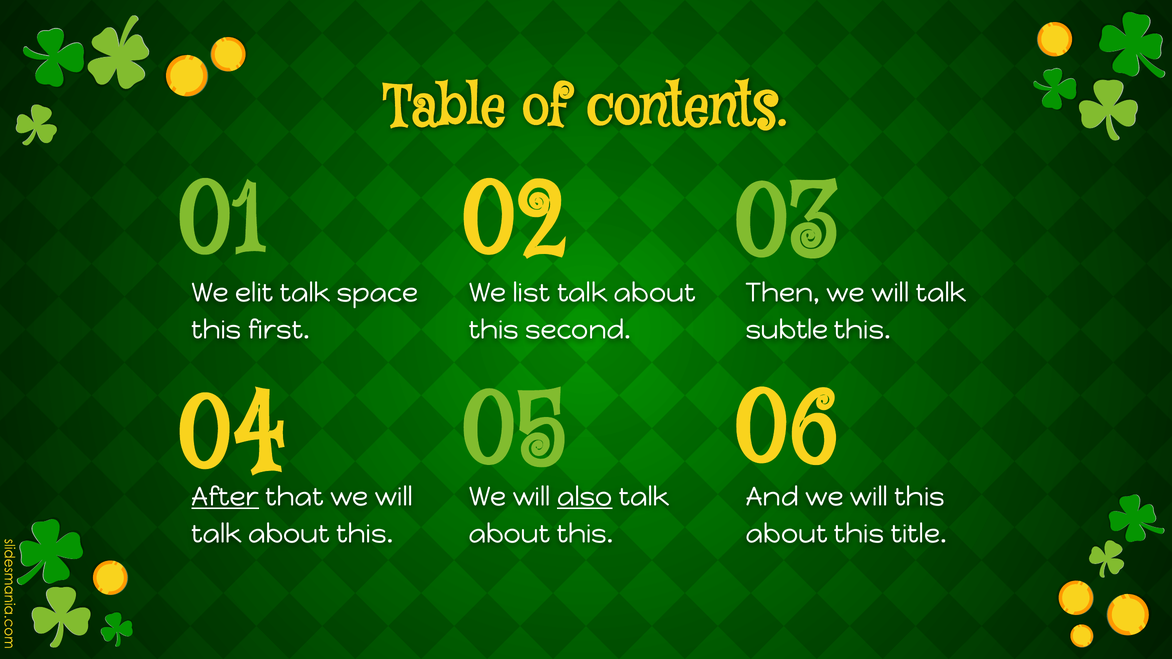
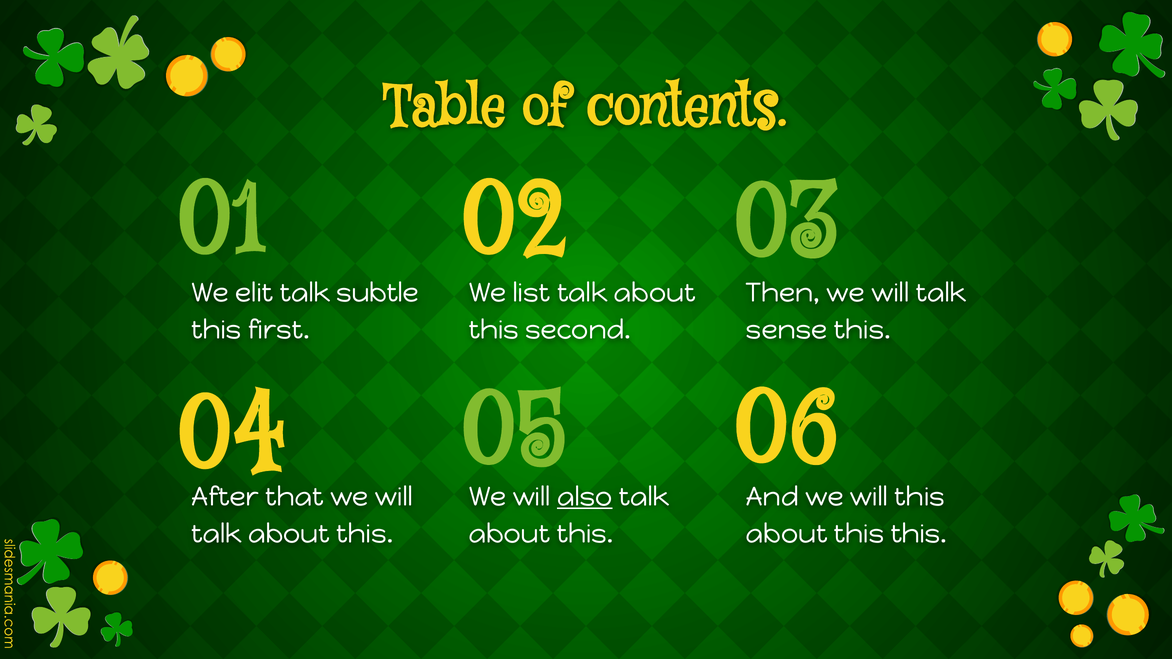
space: space -> subtle
subtle: subtle -> sense
After underline: present -> none
this title: title -> this
